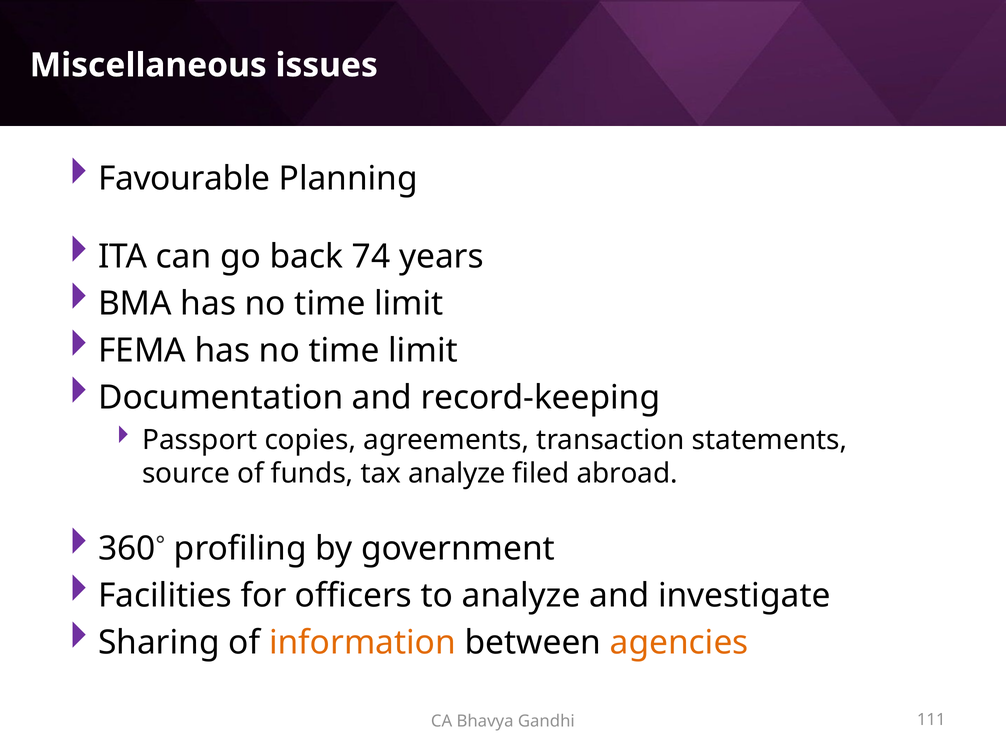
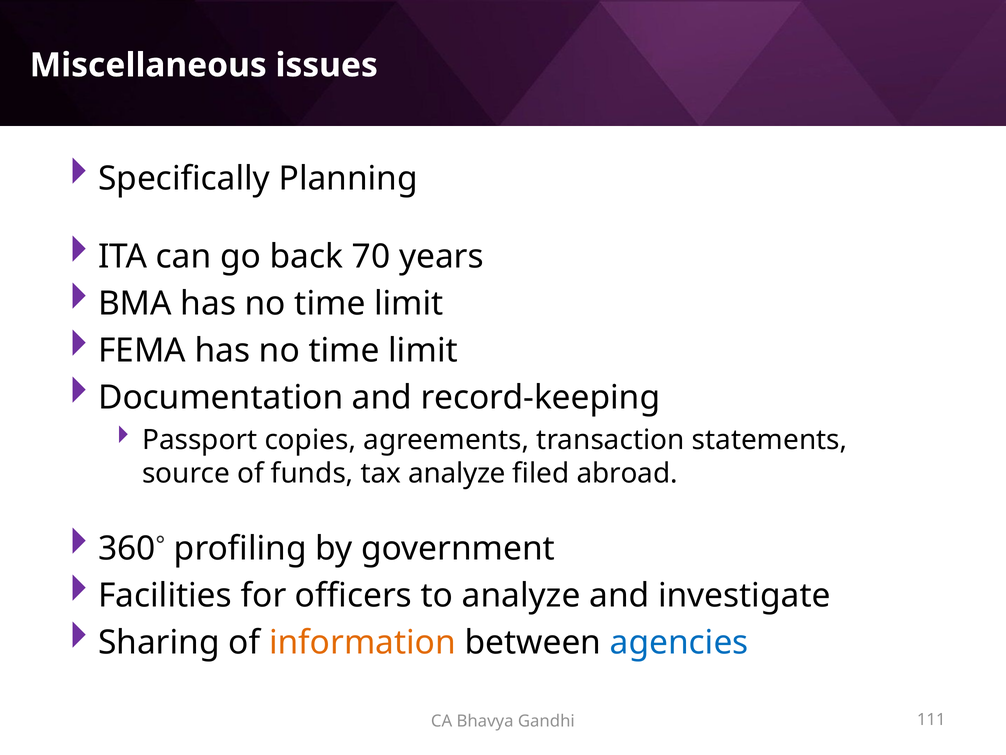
Favourable: Favourable -> Specifically
74: 74 -> 70
agencies colour: orange -> blue
